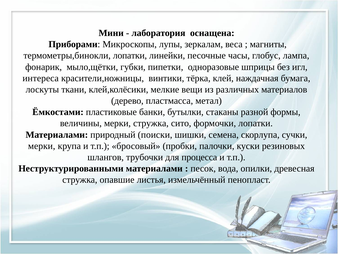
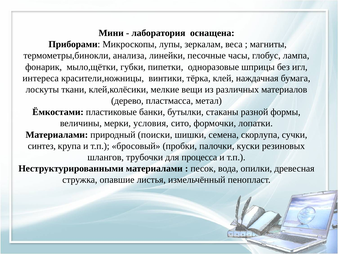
термометры,бинокли лопатки: лопатки -> анализа
мерки стружка: стружка -> условия
мерки at (42, 146): мерки -> синтез
